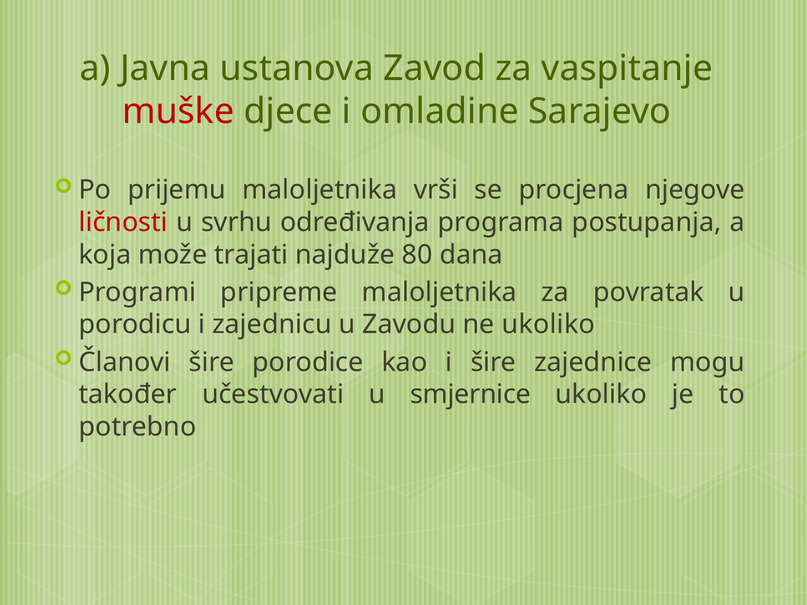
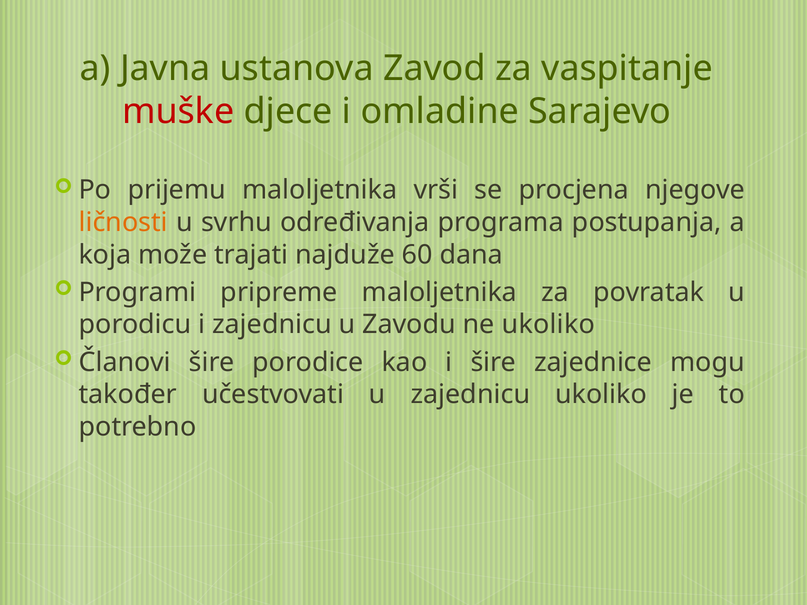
ličnosti colour: red -> orange
80: 80 -> 60
u smjernice: smjernice -> zajednicu
